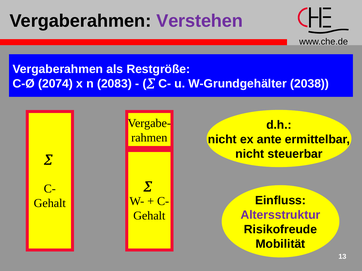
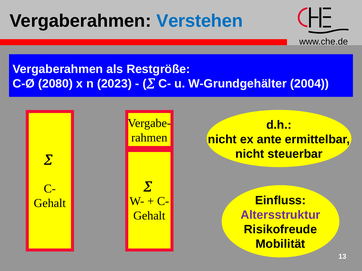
Verstehen colour: purple -> blue
2074: 2074 -> 2080
2083: 2083 -> 2023
2038: 2038 -> 2004
